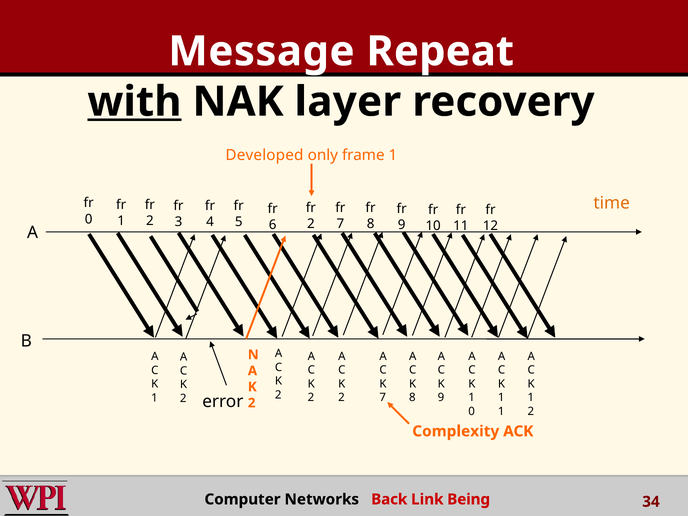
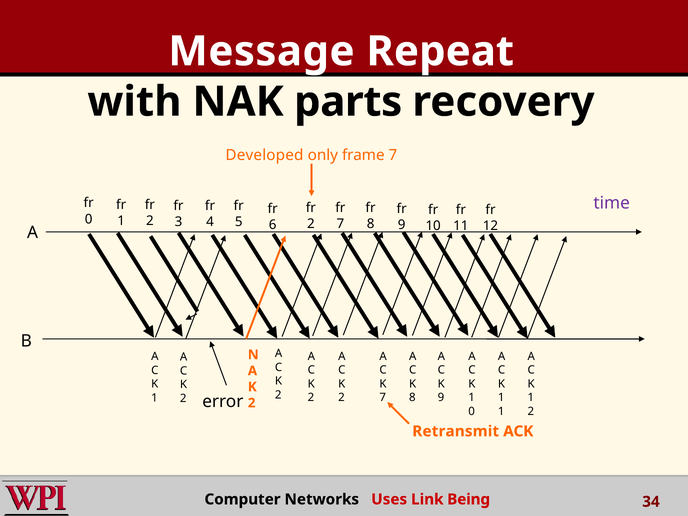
with underline: present -> none
layer: layer -> parts
frame 1: 1 -> 7
time colour: orange -> purple
Complexity: Complexity -> Retransmit
Back: Back -> Uses
